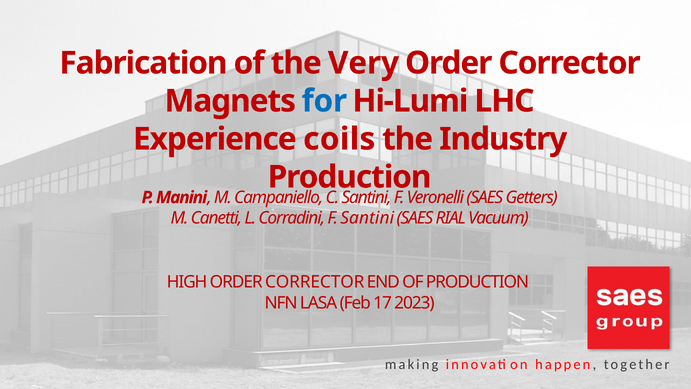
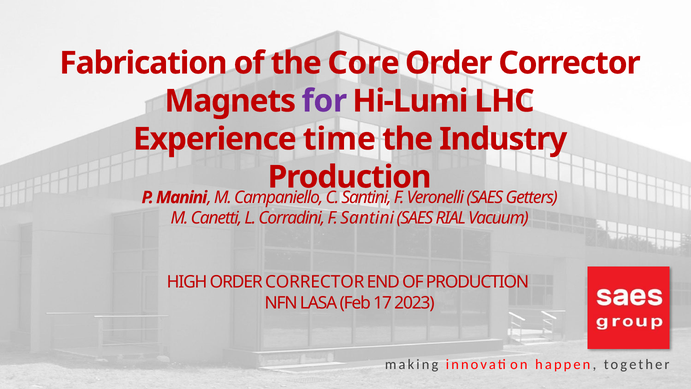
Very: Very -> Core
for at (324, 101) colour: blue -> purple
coils: coils -> time
